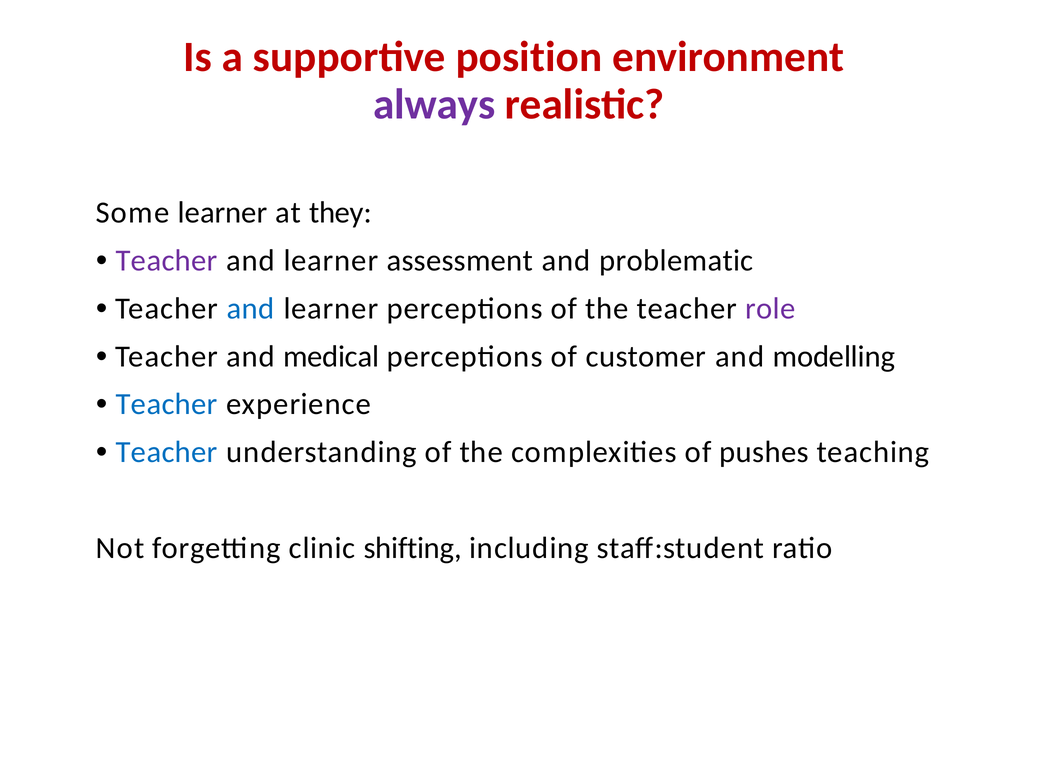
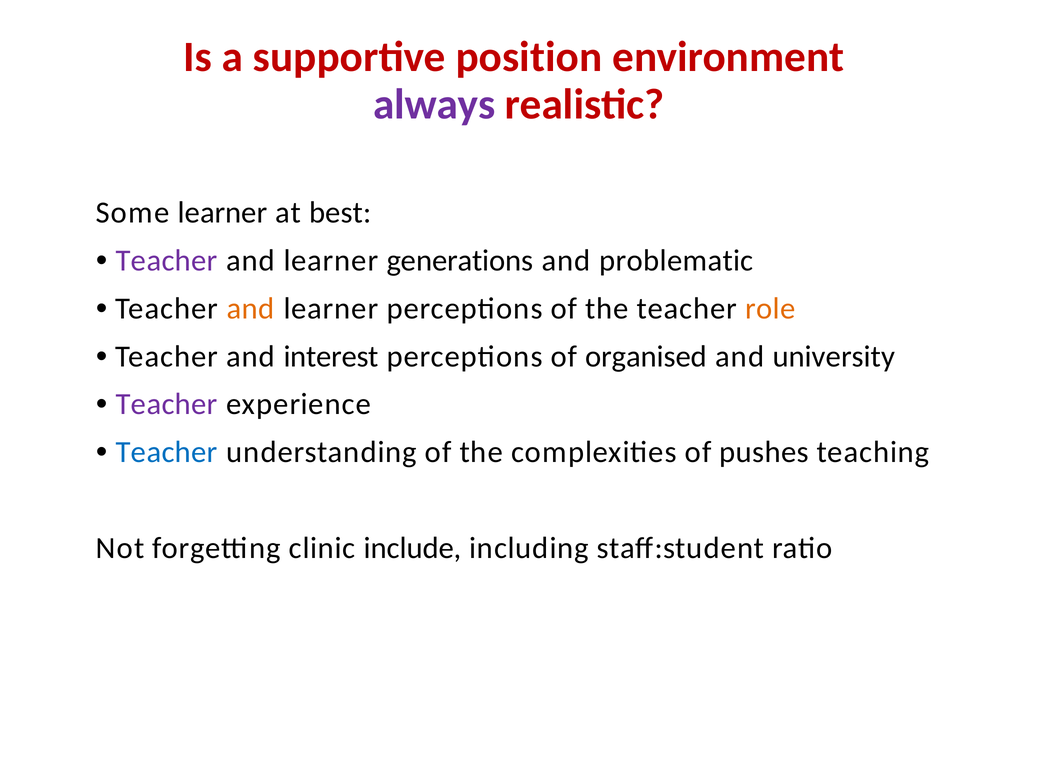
they: they -> best
assessment: assessment -> generations
and at (251, 309) colour: blue -> orange
role colour: purple -> orange
medical: medical -> interest
customer: customer -> organised
modelling: modelling -> university
Teacher at (167, 405) colour: blue -> purple
shifting: shifting -> include
